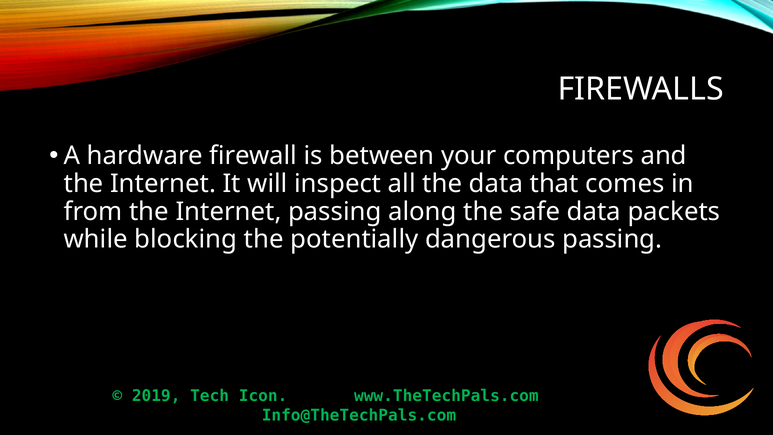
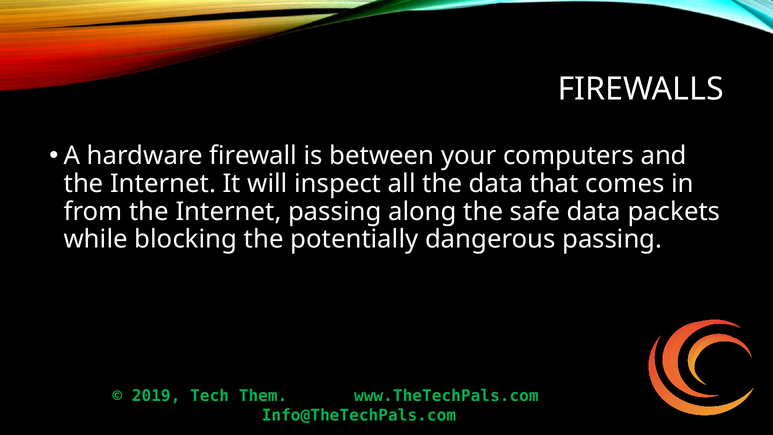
Icon: Icon -> Them
